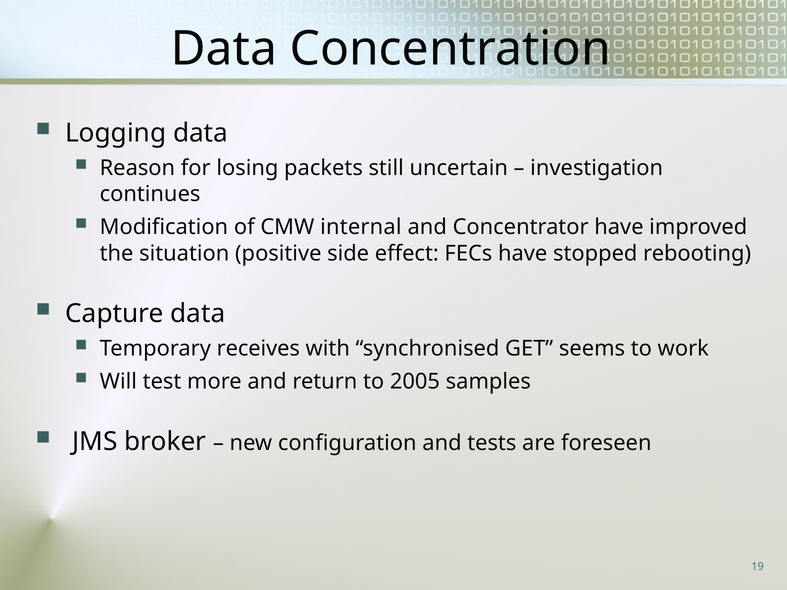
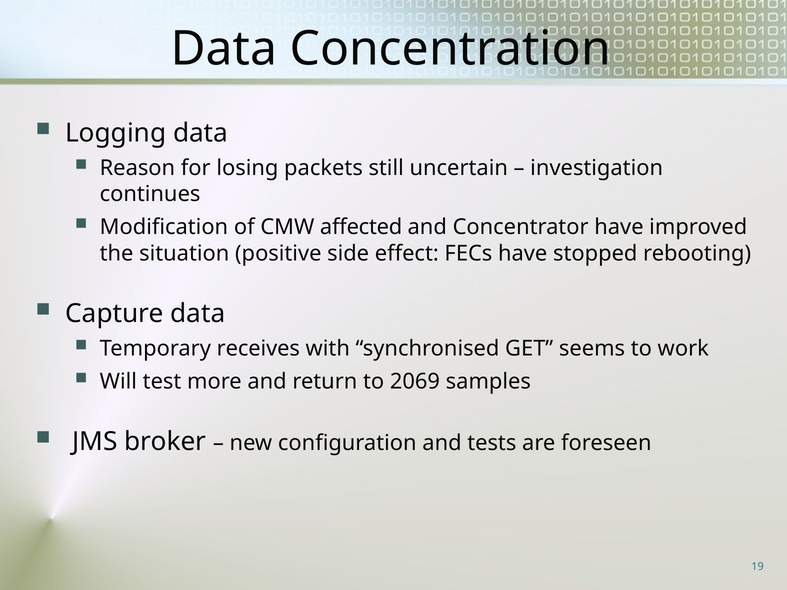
internal: internal -> affected
2005: 2005 -> 2069
